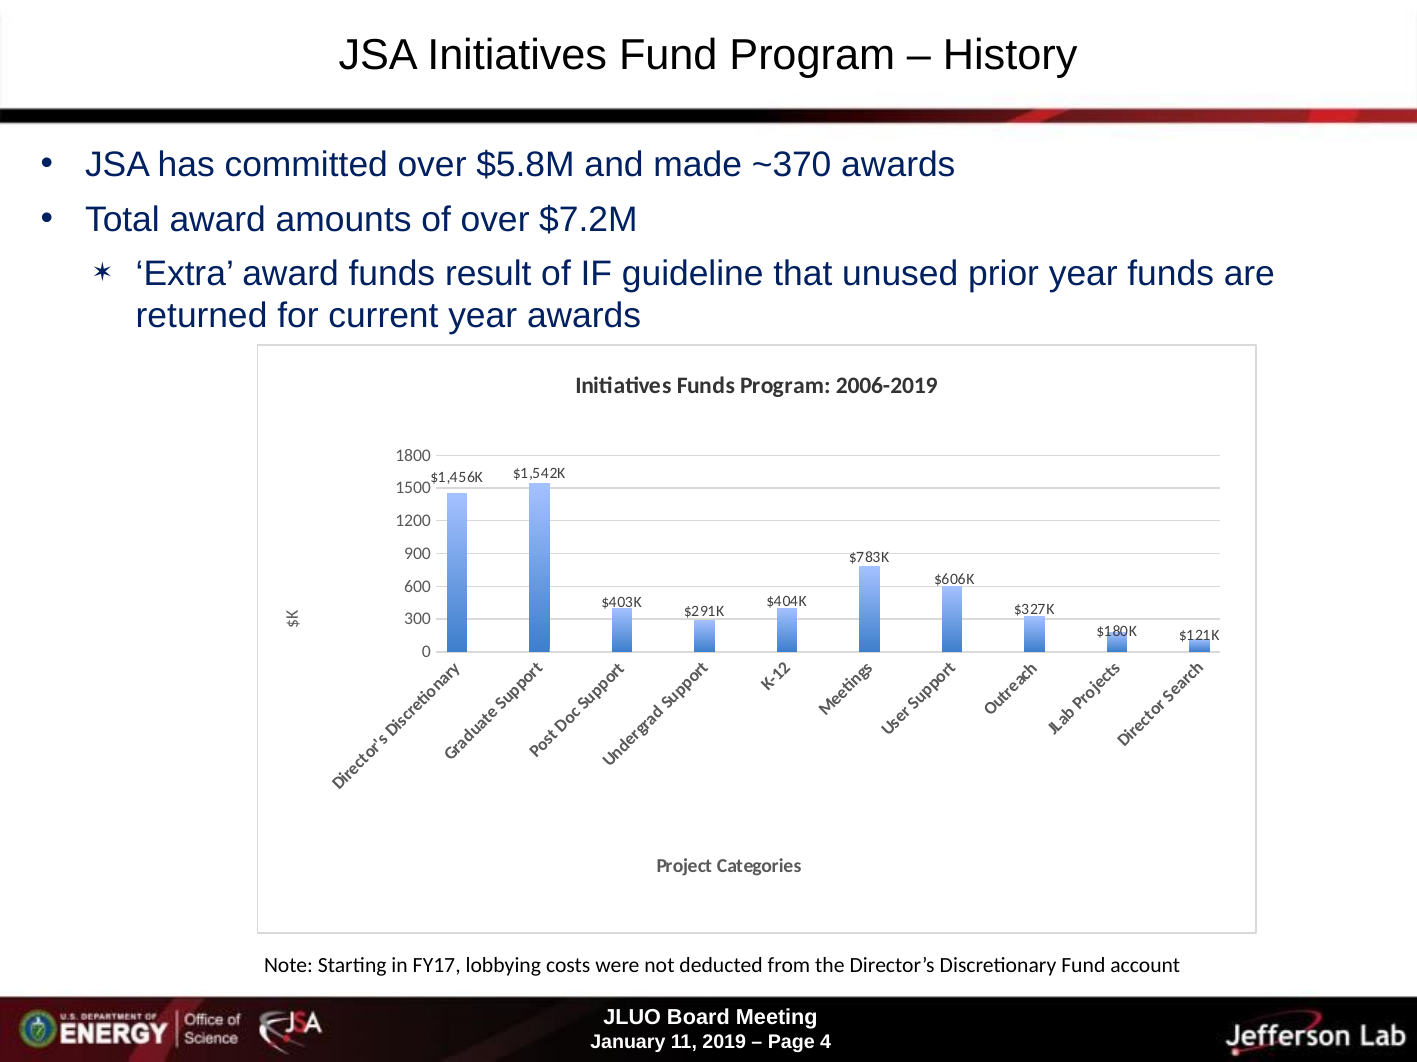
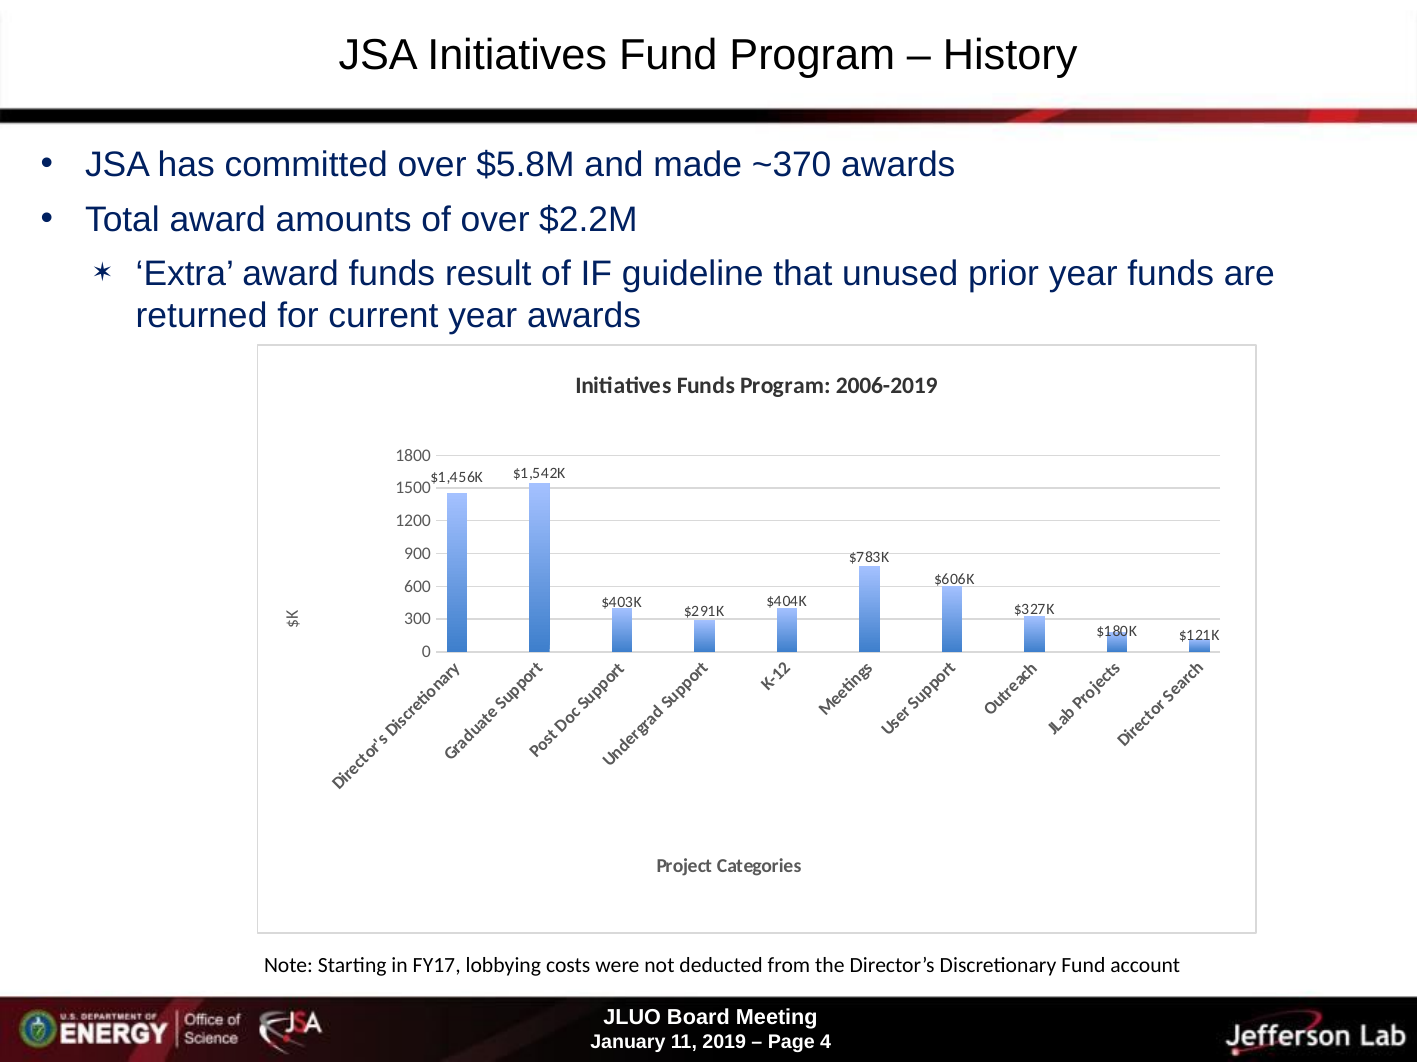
$7.2M: $7.2M -> $2.2M
